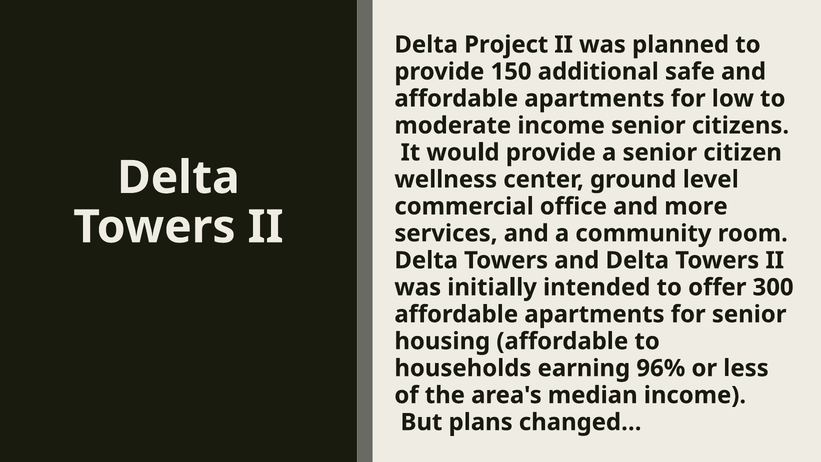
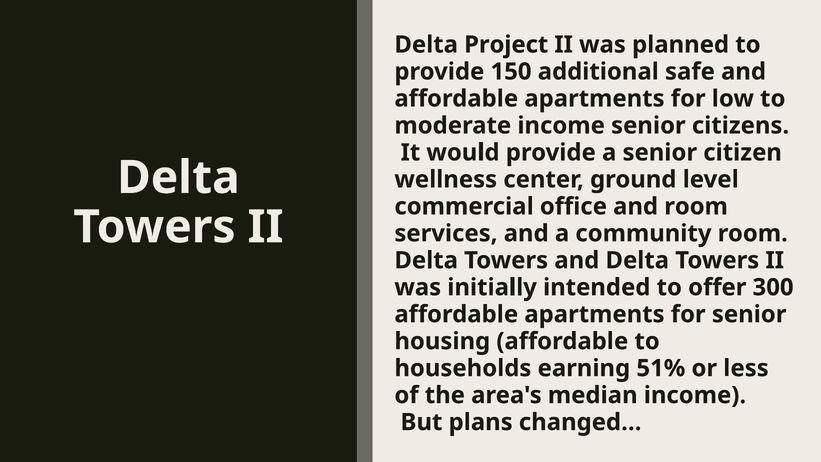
and more: more -> room
96%: 96% -> 51%
